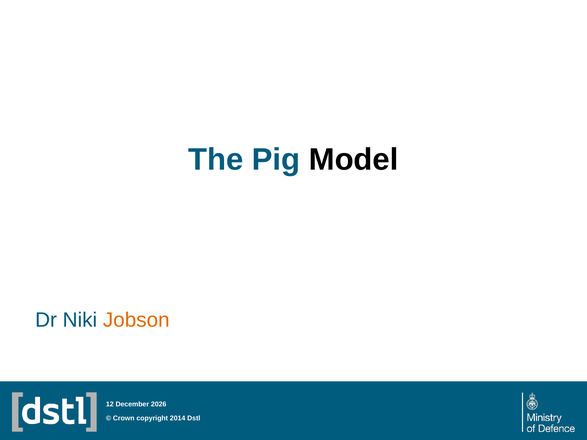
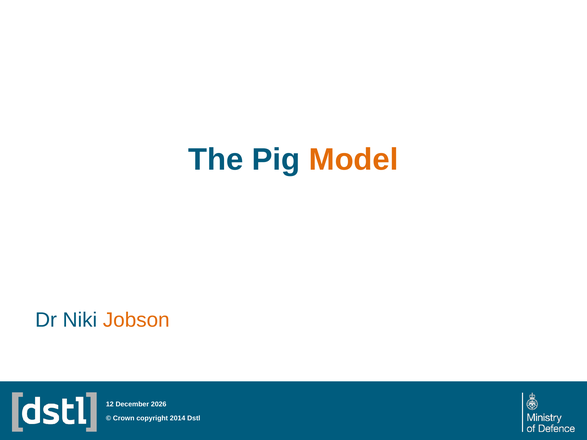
Model colour: black -> orange
